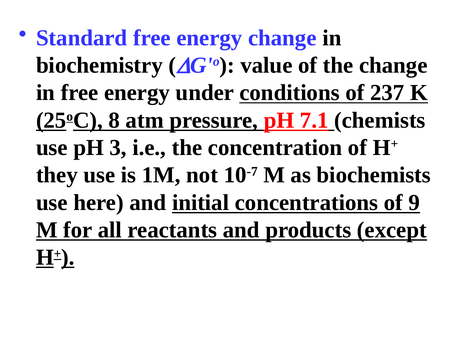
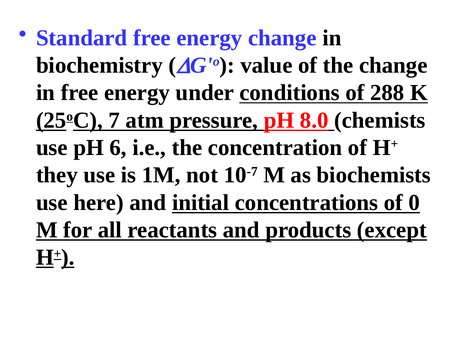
237: 237 -> 288
8: 8 -> 7
7.1: 7.1 -> 8.0
3: 3 -> 6
9: 9 -> 0
